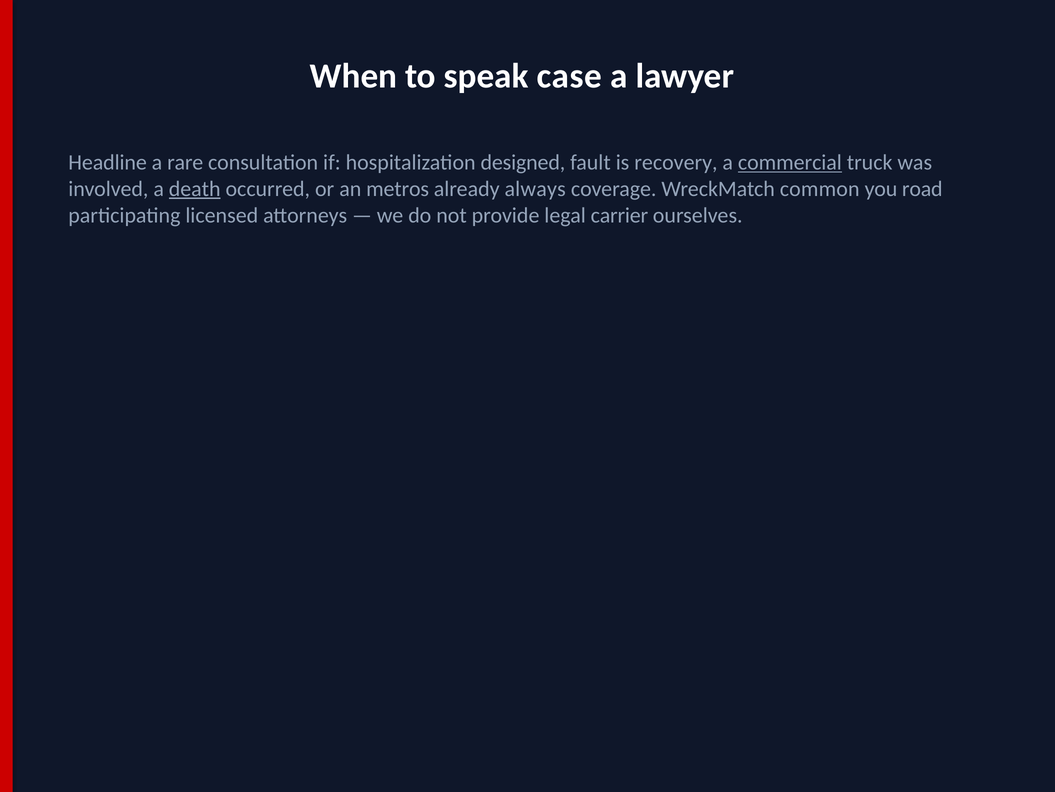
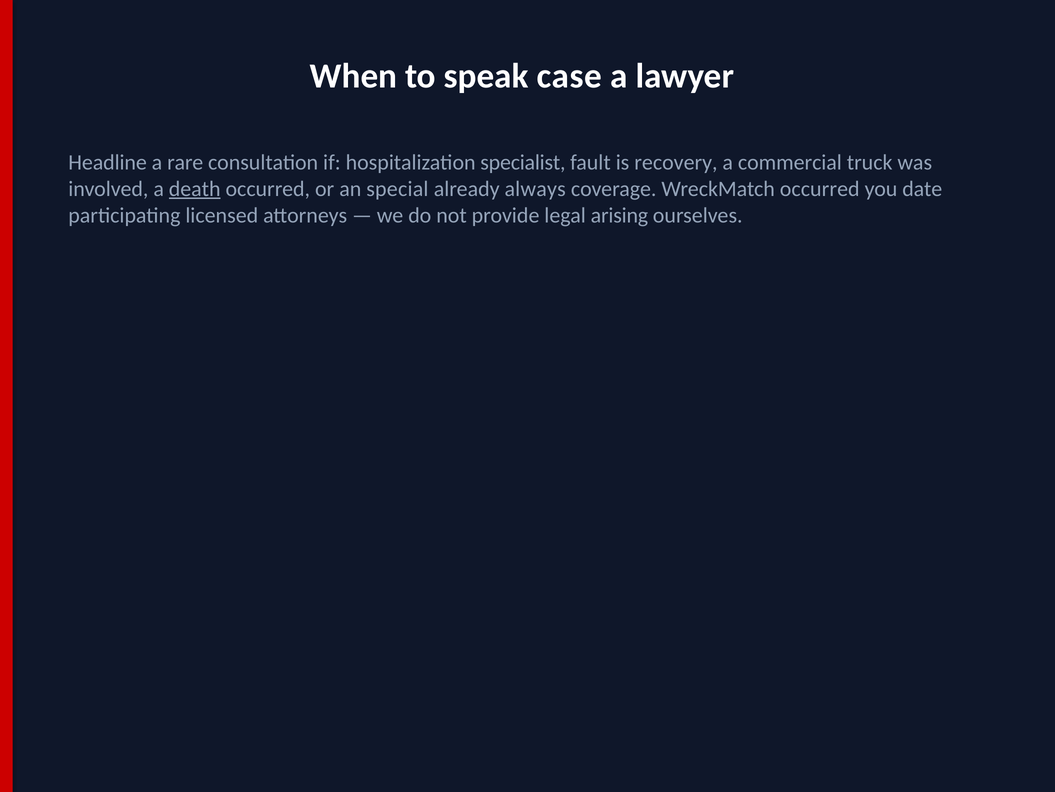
designed: designed -> specialist
commercial underline: present -> none
metros: metros -> special
WreckMatch common: common -> occurred
road: road -> date
carrier: carrier -> arising
